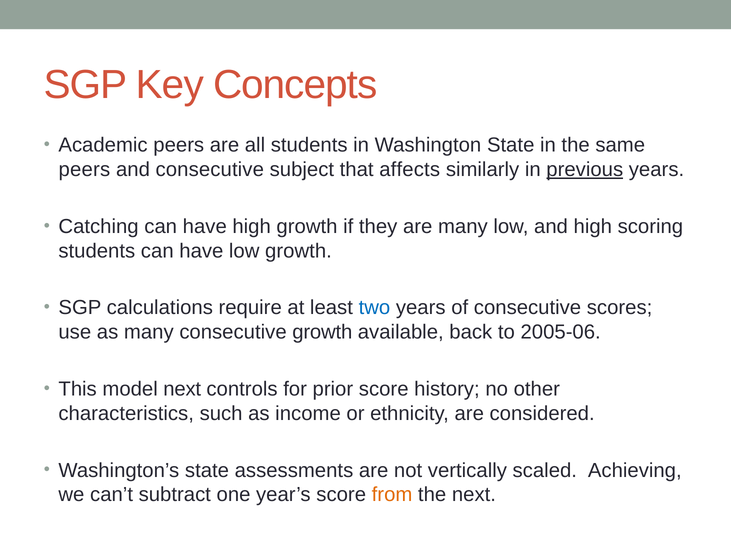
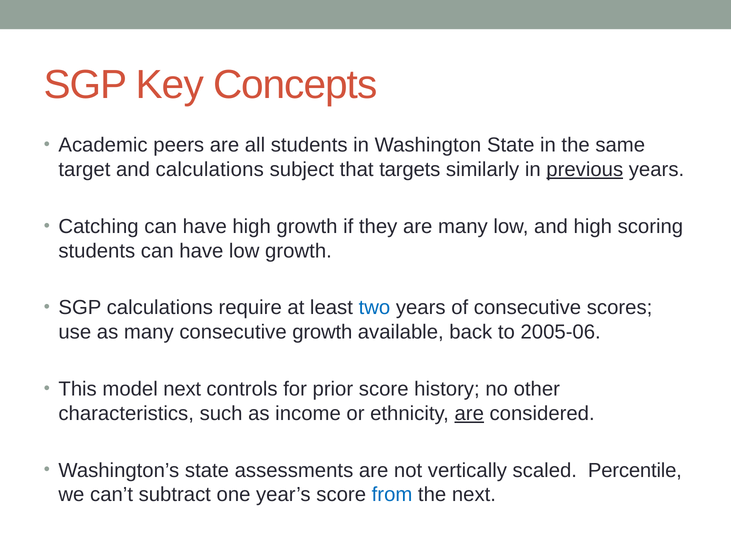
peers at (84, 170): peers -> target
and consecutive: consecutive -> calculations
affects: affects -> targets
are at (469, 414) underline: none -> present
Achieving: Achieving -> Percentile
from colour: orange -> blue
